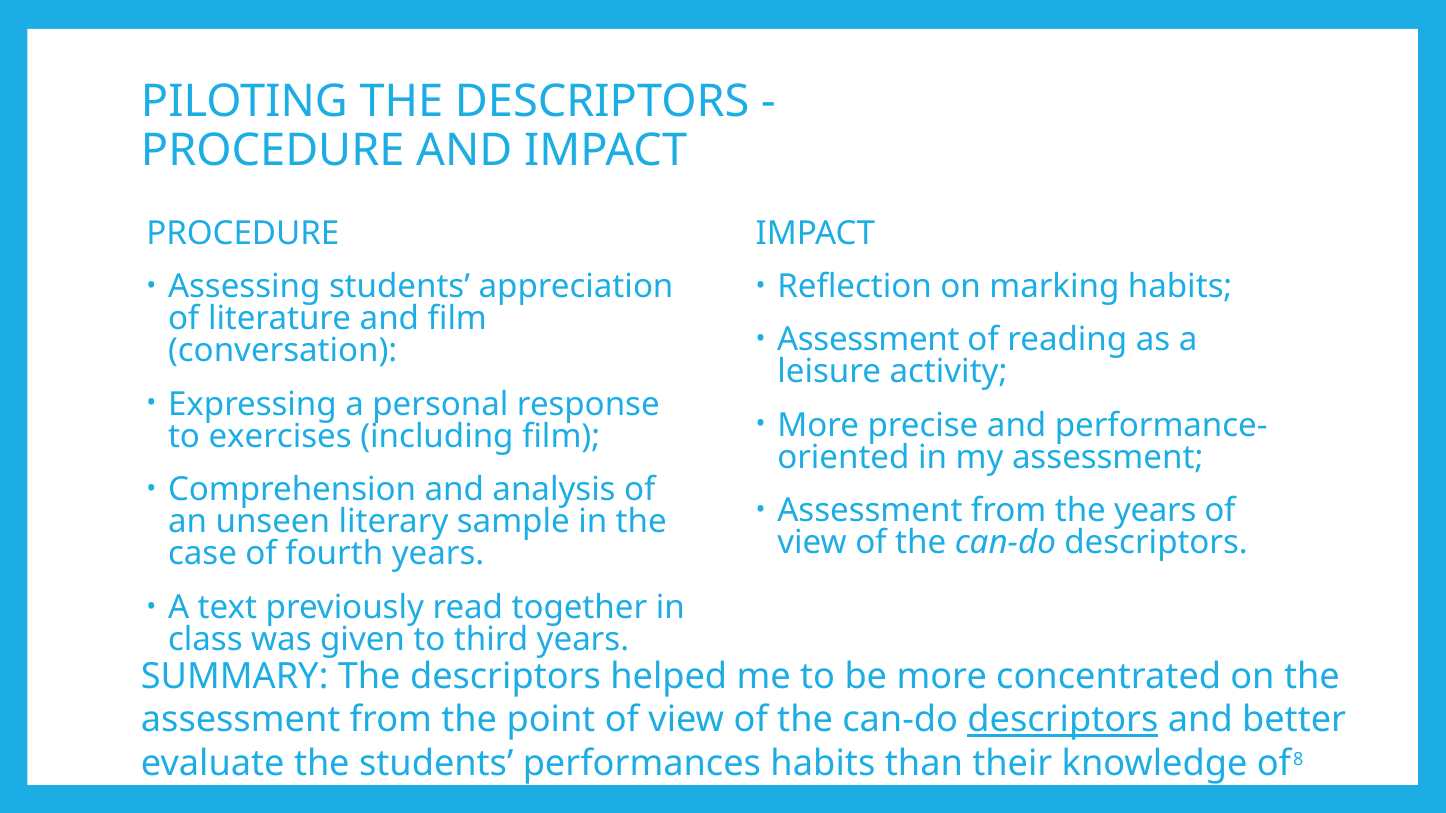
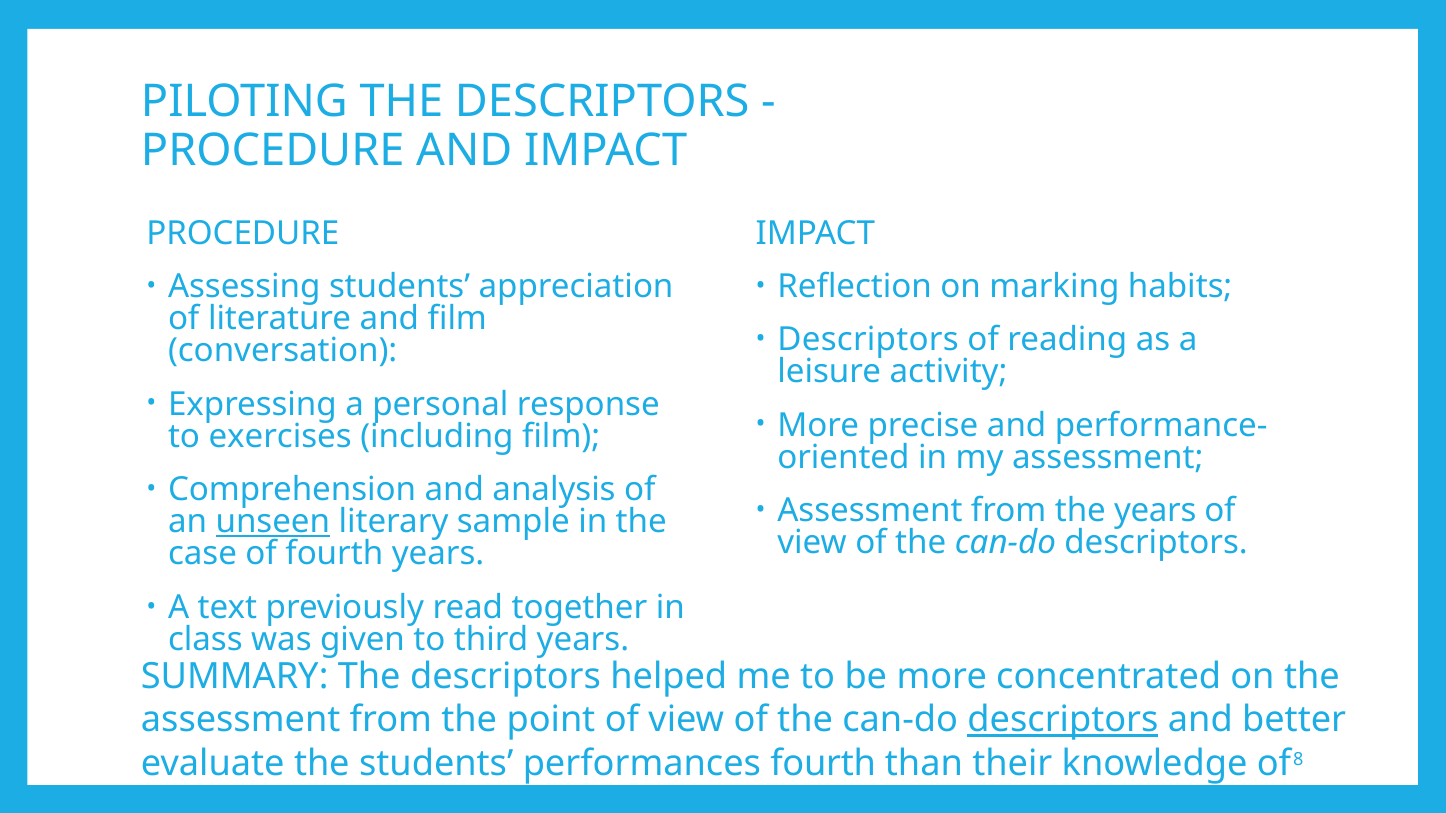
Assessment at (868, 340): Assessment -> Descriptors
unseen underline: none -> present
performances habits: habits -> fourth
